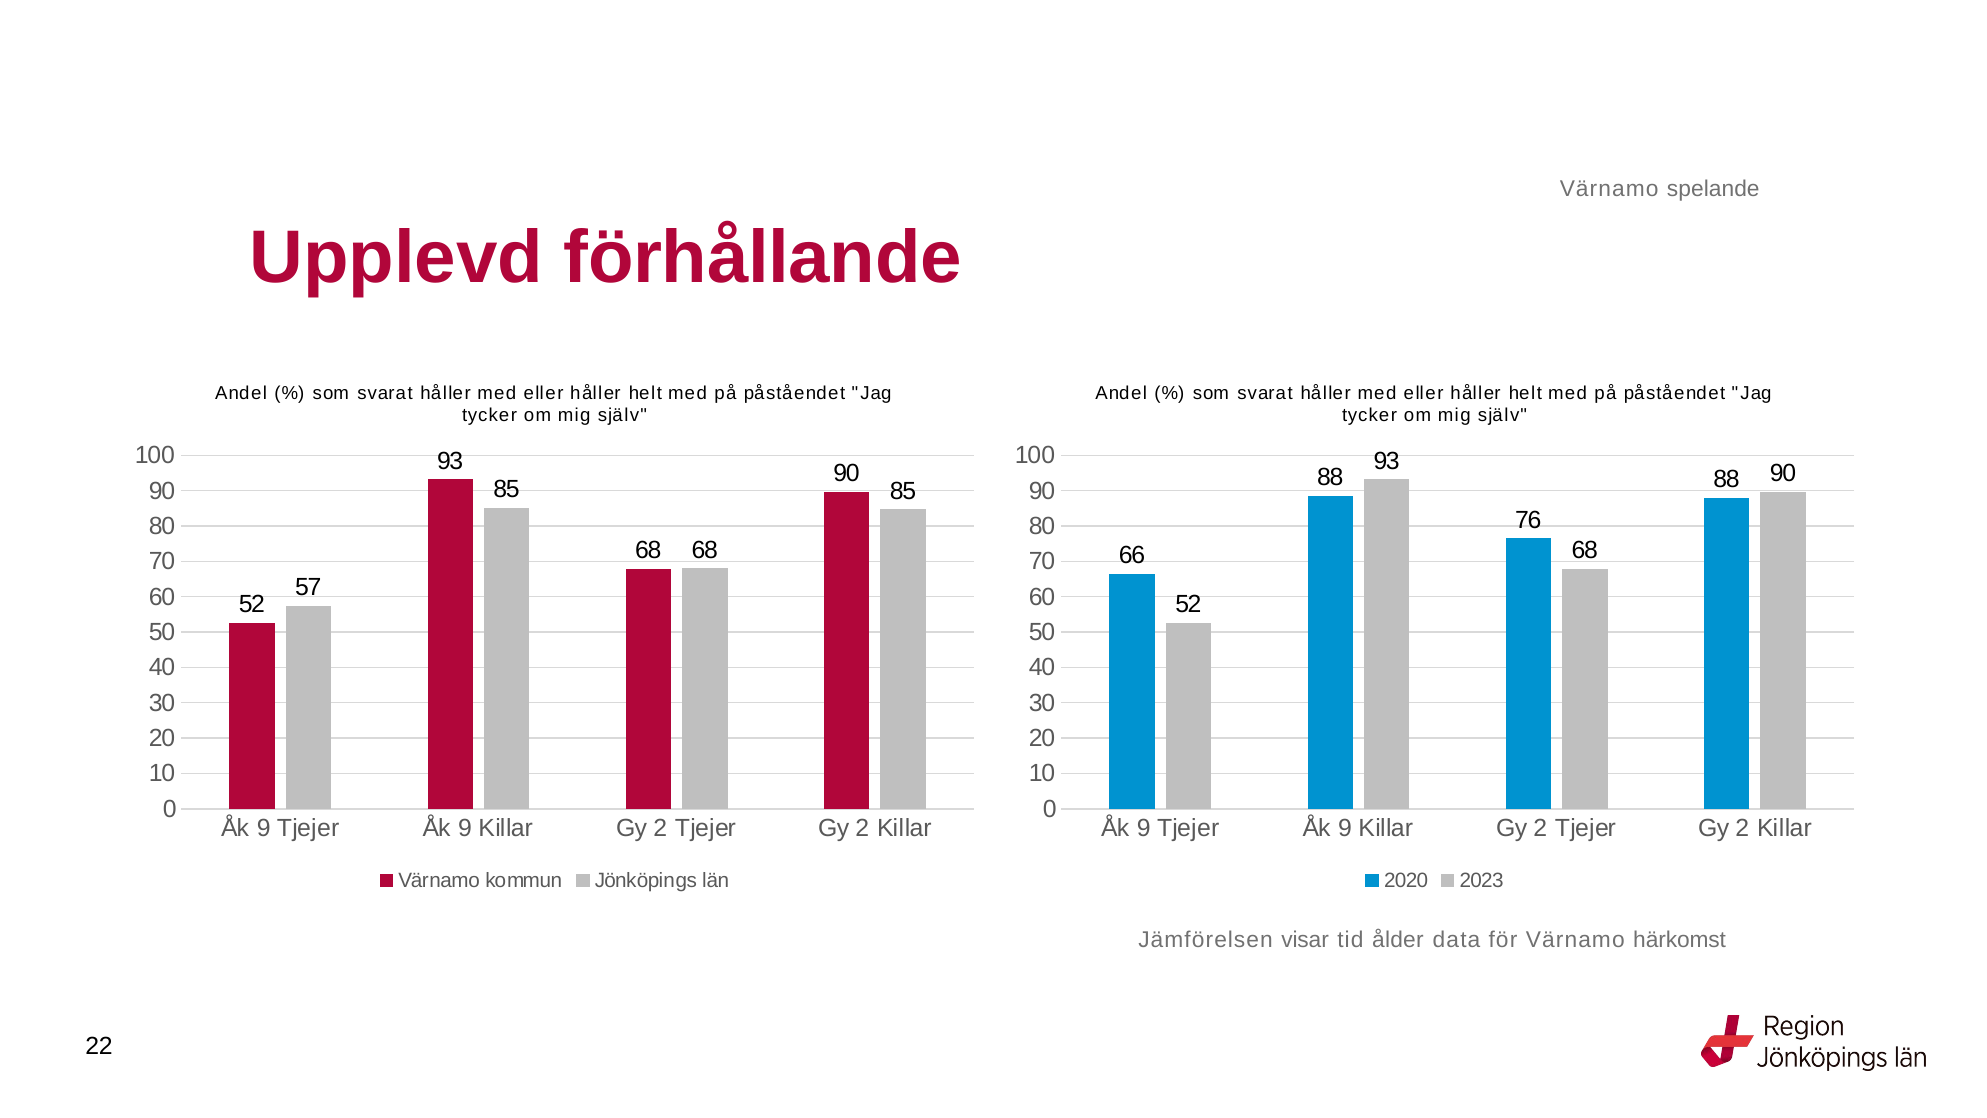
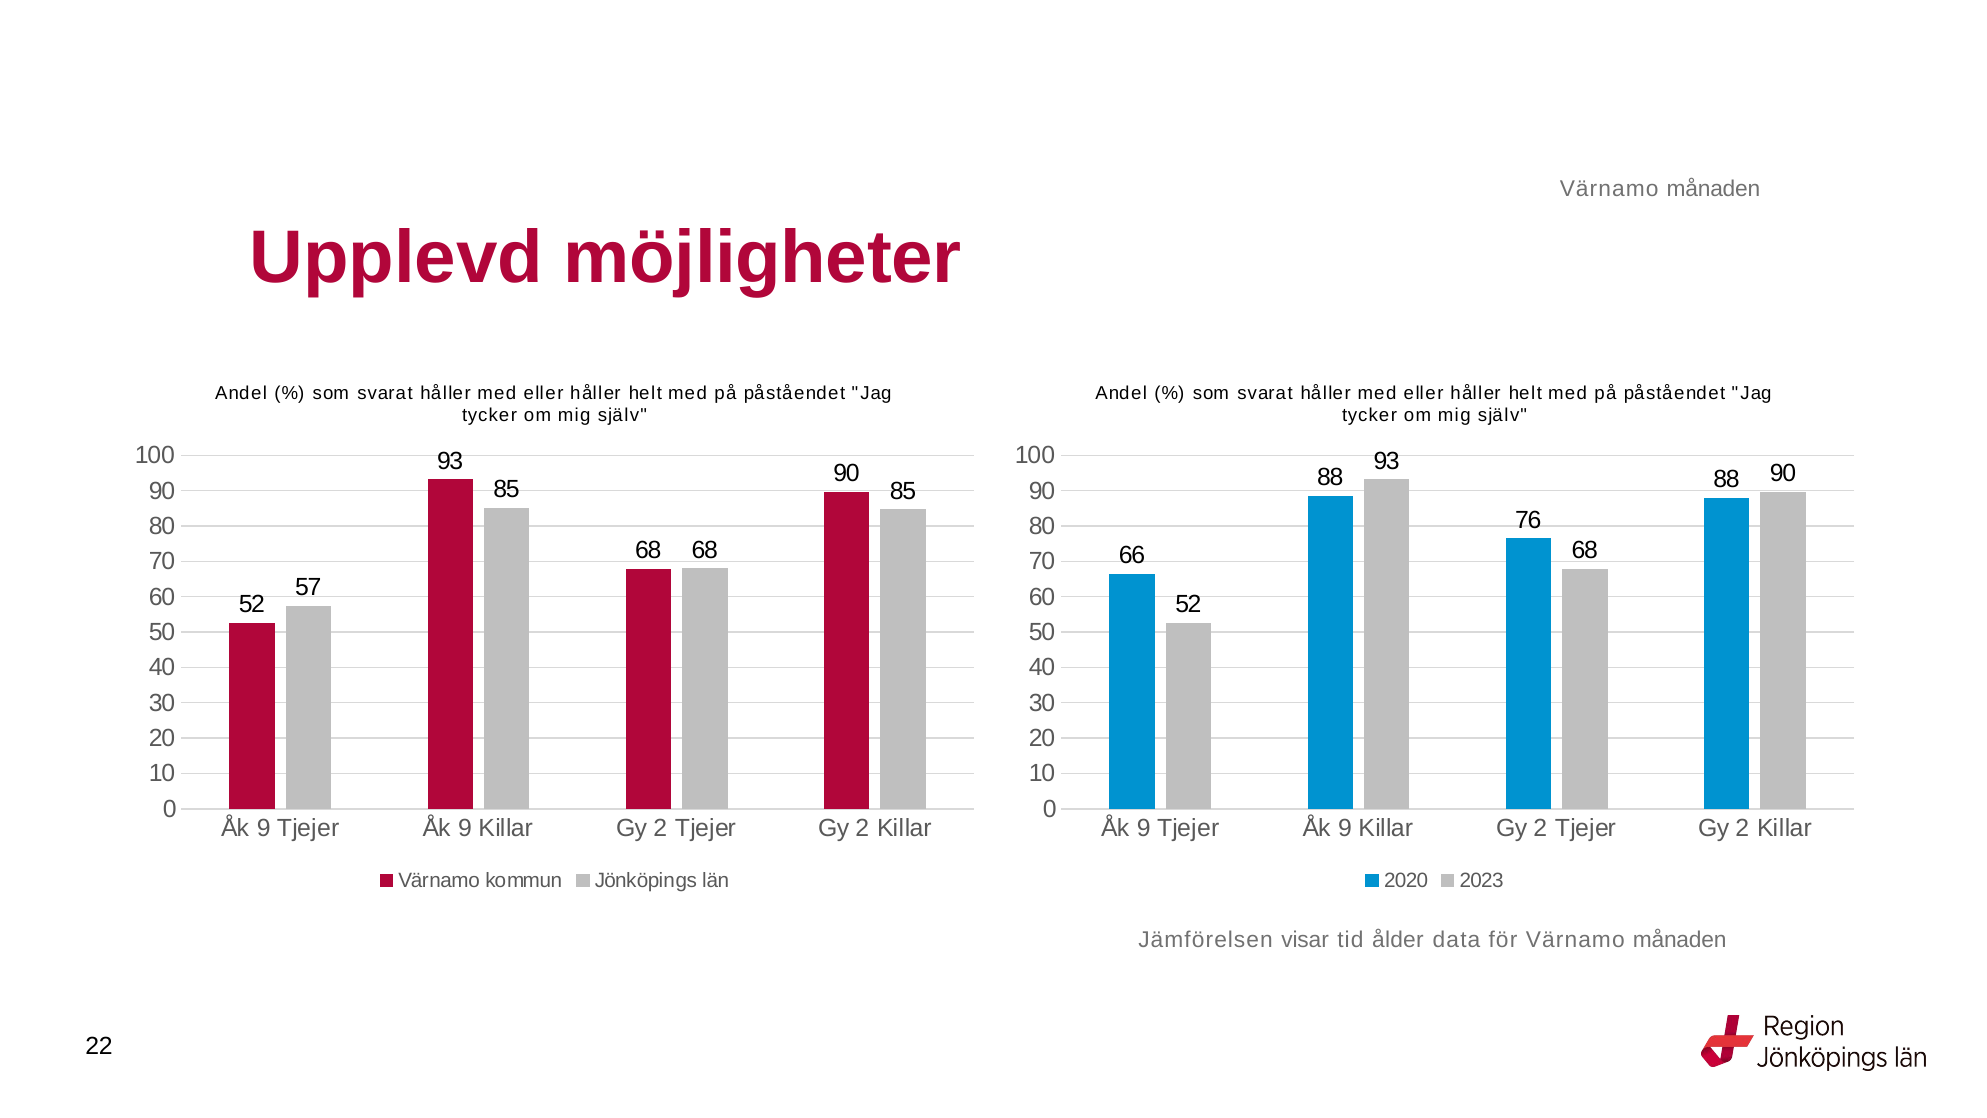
spelande at (1713, 189): spelande -> månaden
förhållande: förhållande -> möjligheter
för Värnamo härkomst: härkomst -> månaden
